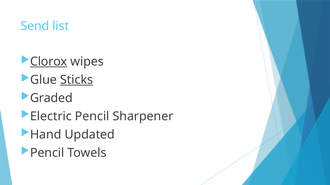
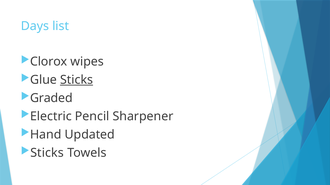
Send: Send -> Days
Clorox underline: present -> none
Pencil at (47, 153): Pencil -> Sticks
